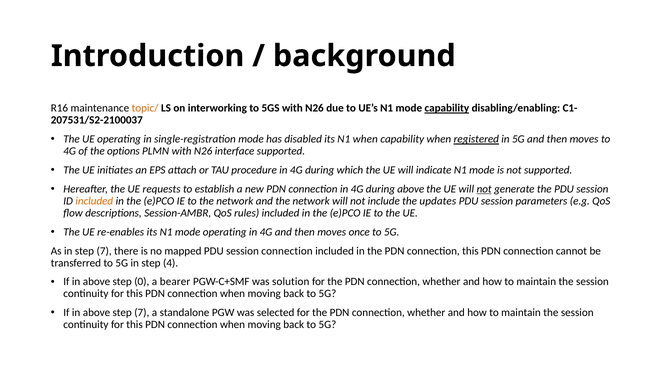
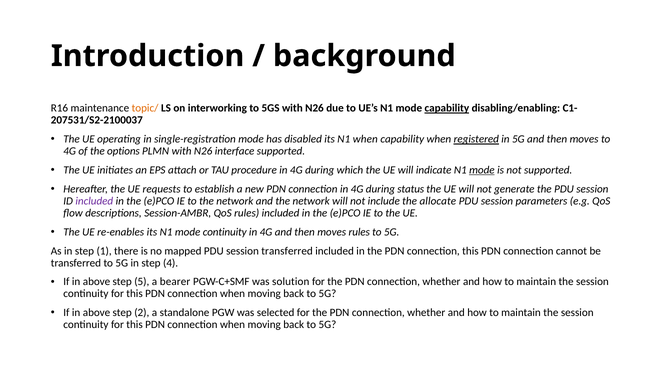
mode at (482, 170) underline: none -> present
during above: above -> status
not at (484, 189) underline: present -> none
included at (94, 201) colour: orange -> purple
updates: updates -> allocate
mode operating: operating -> continuity
moves once: once -> rules
in step 7: 7 -> 1
session connection: connection -> transferred
0: 0 -> 5
above step 7: 7 -> 2
